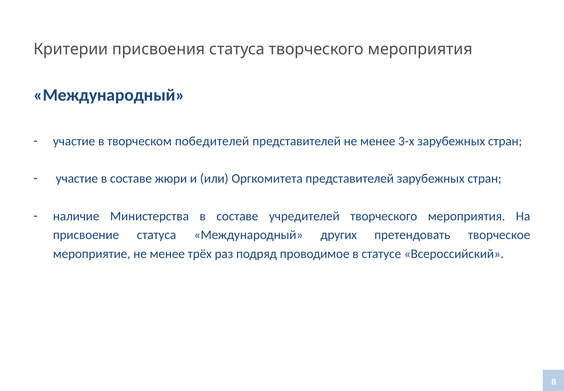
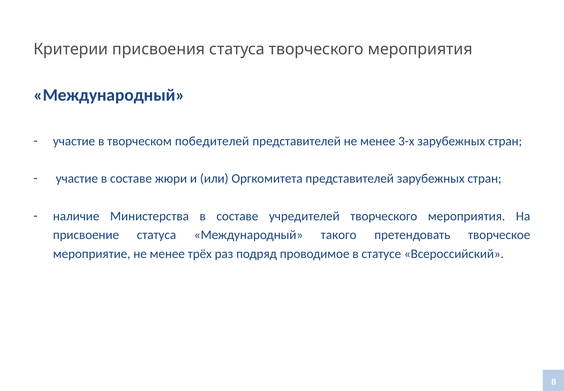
других: других -> такого
